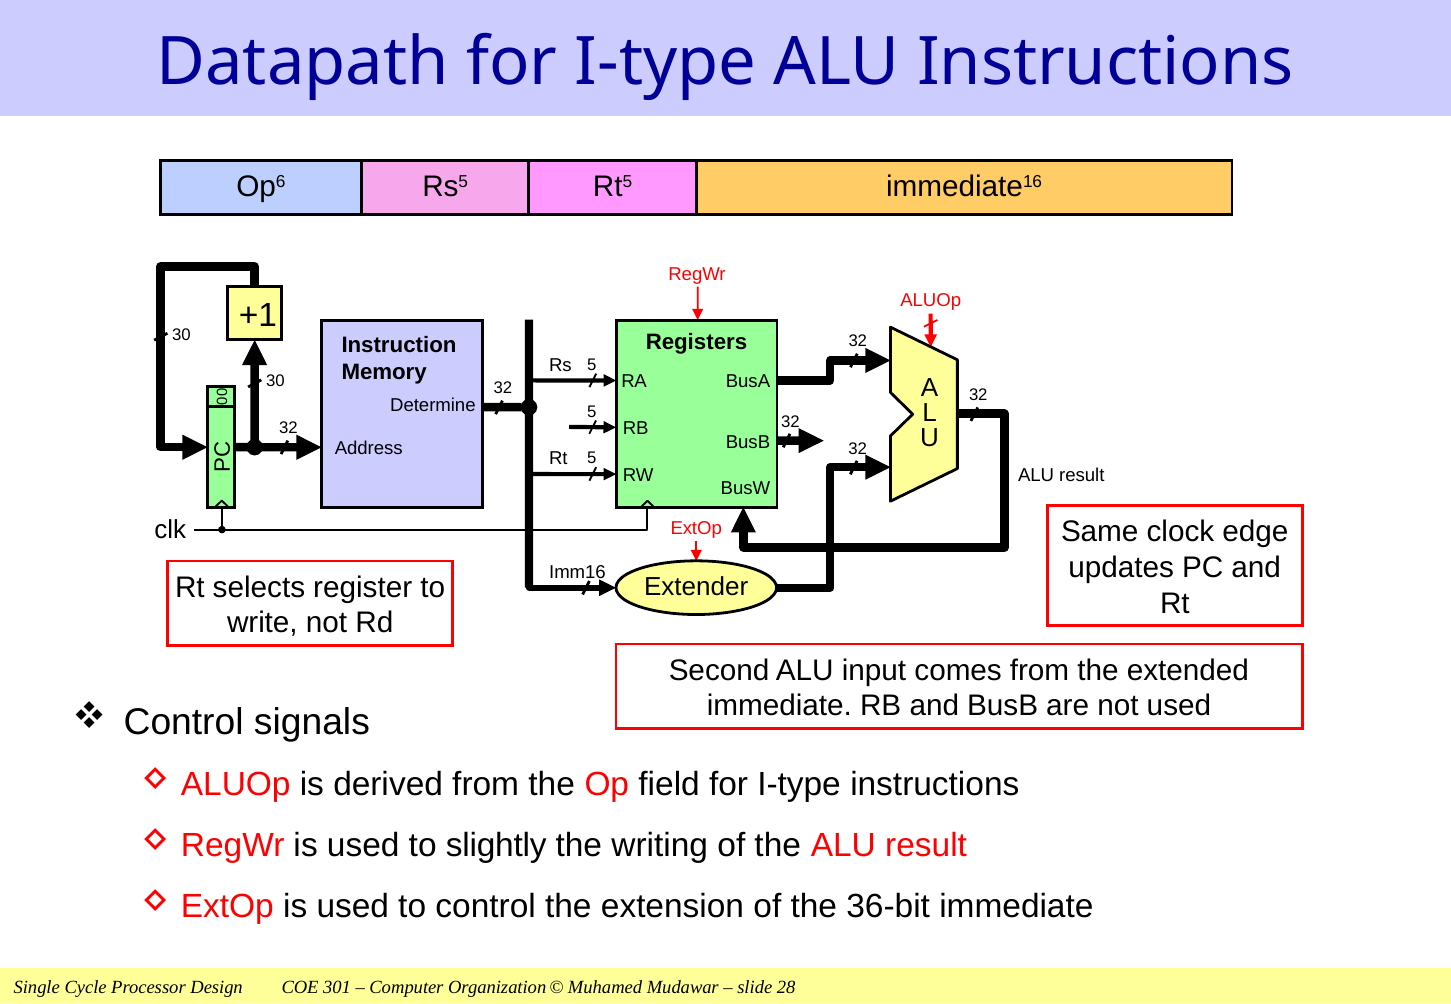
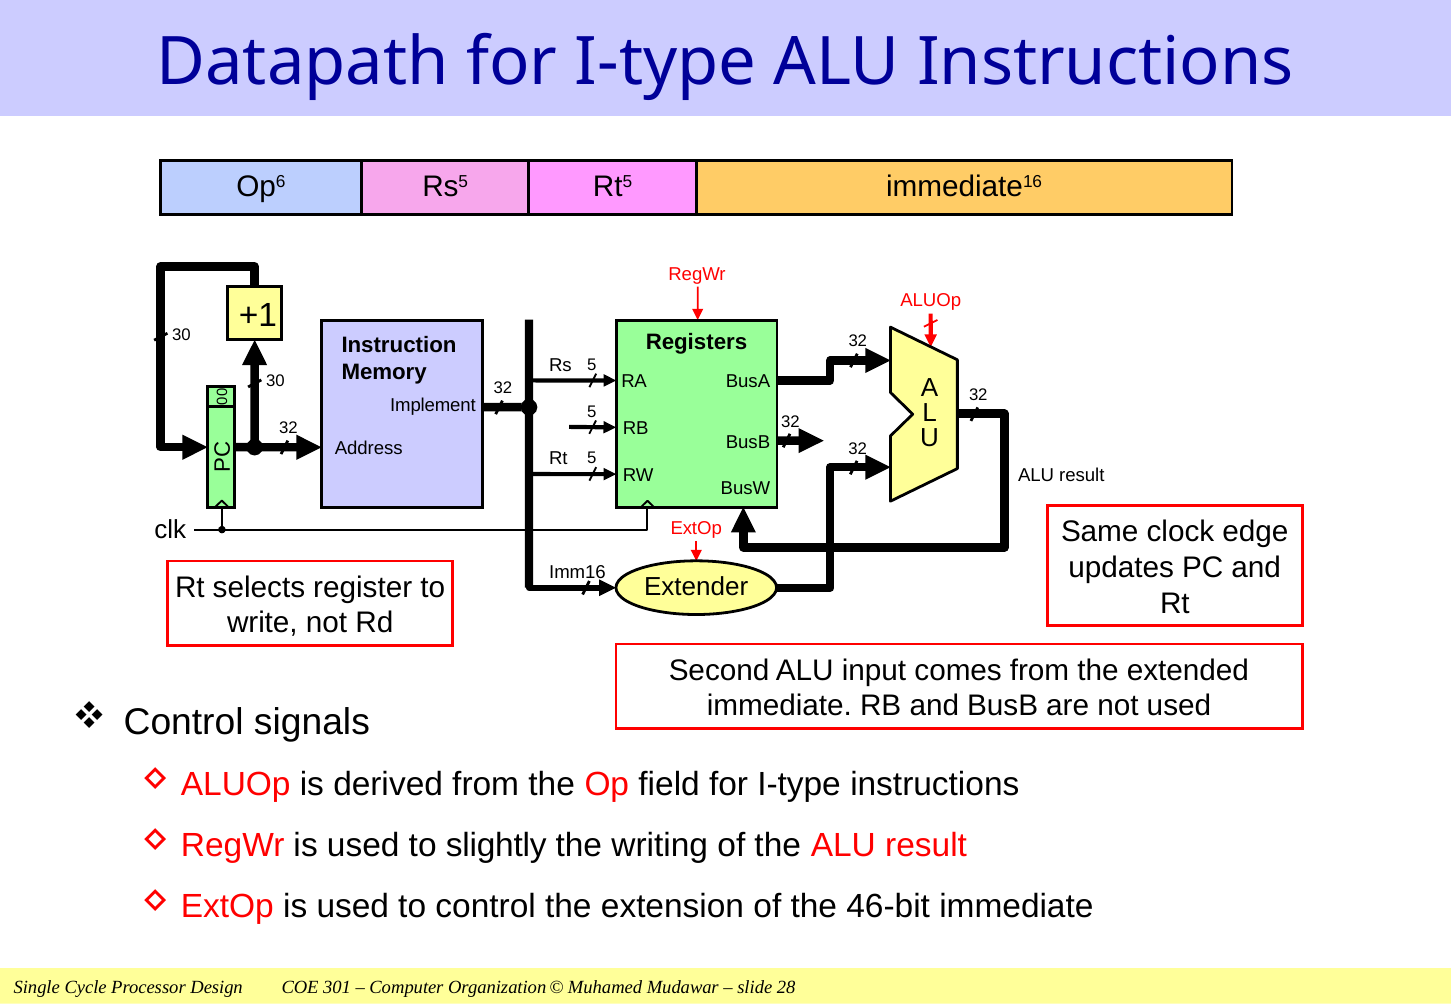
Determine: Determine -> Implement
36-bit: 36-bit -> 46-bit
